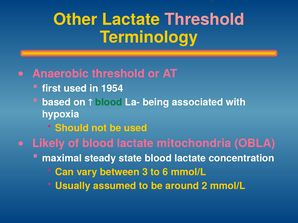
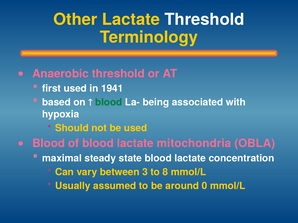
Threshold at (204, 20) colour: pink -> white
1954: 1954 -> 1941
Likely at (49, 144): Likely -> Blood
6: 6 -> 8
2: 2 -> 0
